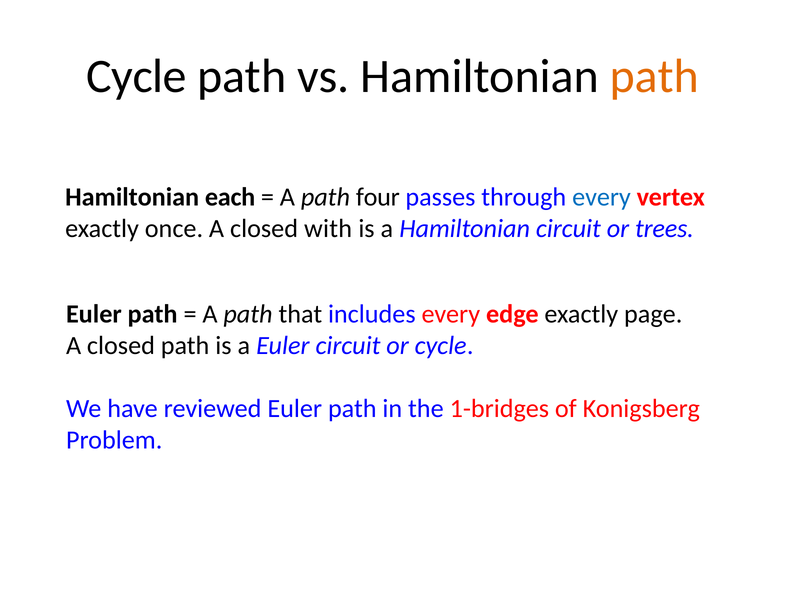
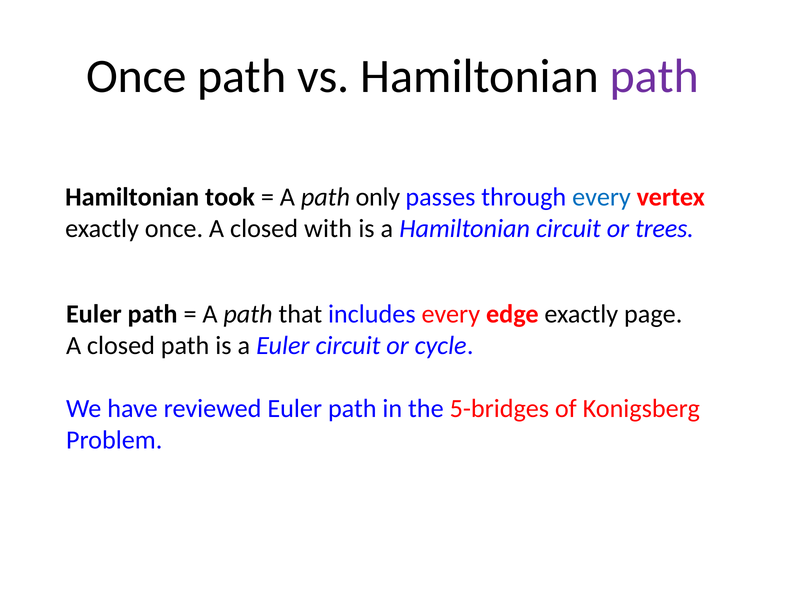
Cycle at (136, 76): Cycle -> Once
path at (654, 76) colour: orange -> purple
each: each -> took
four: four -> only
1-bridges: 1-bridges -> 5-bridges
